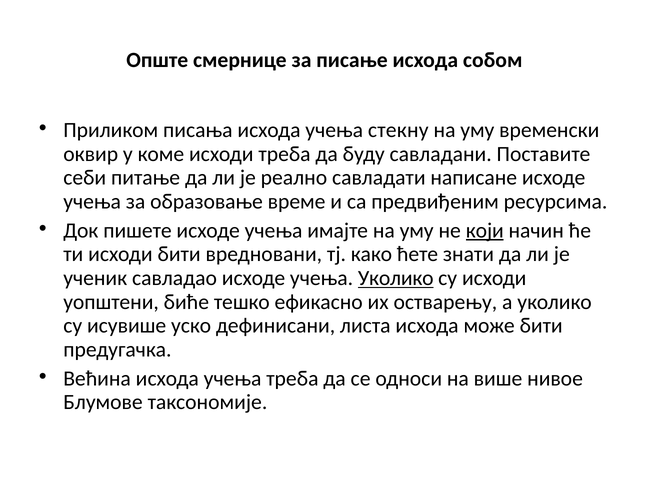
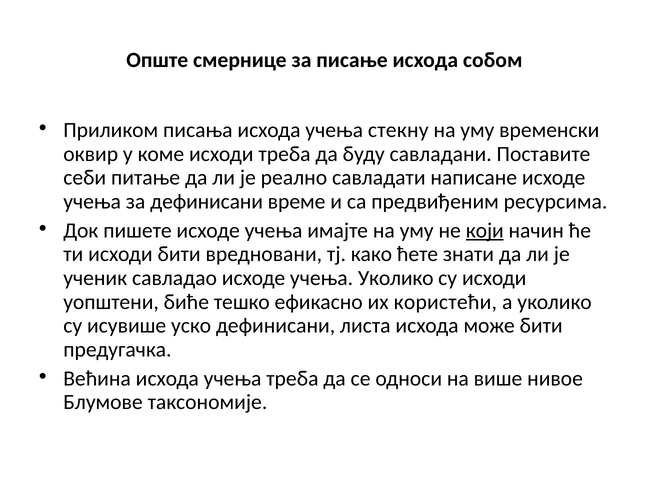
за образовање: образовање -> дефинисани
Уколико at (396, 278) underline: present -> none
остварењу: остварењу -> користећи
